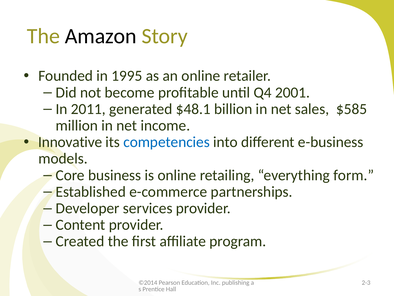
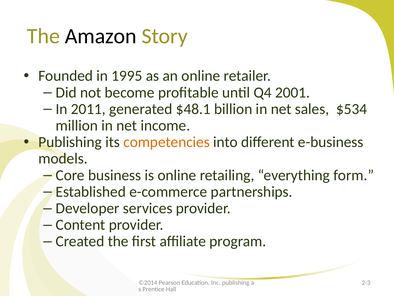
$585: $585 -> $534
Innovative at (70, 142): Innovative -> Publishing
competencies colour: blue -> orange
